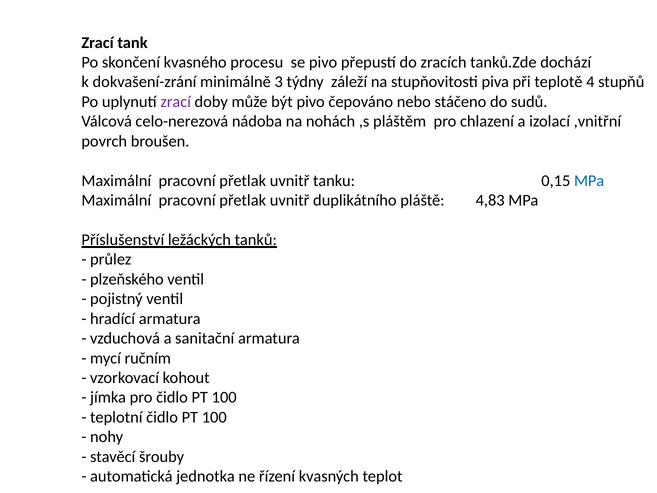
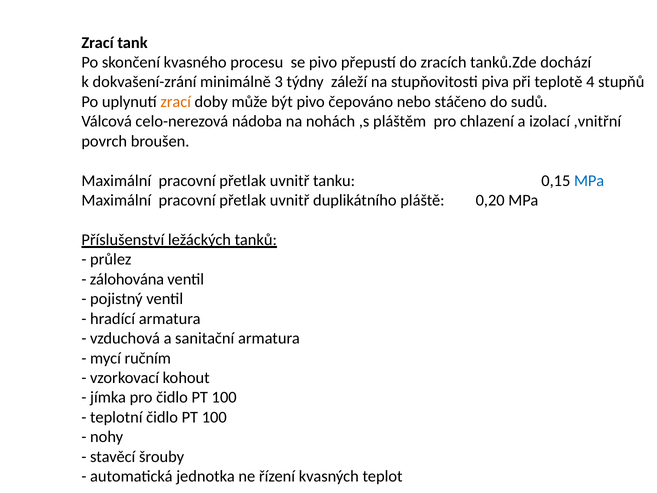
zrací at (176, 102) colour: purple -> orange
4,83: 4,83 -> 0,20
plzeňského: plzeňského -> zálohována
